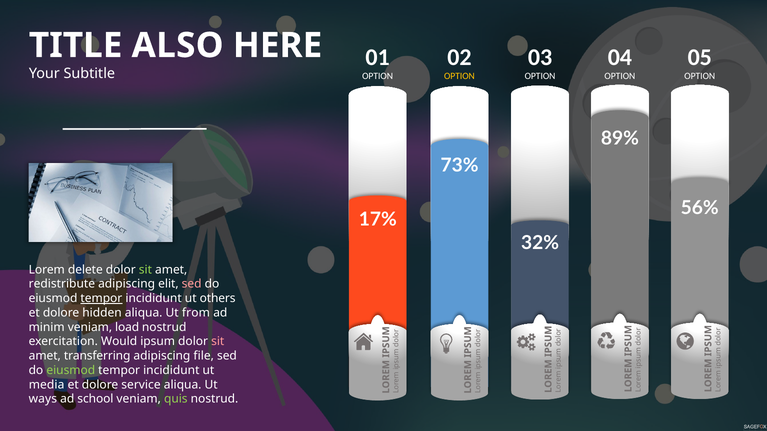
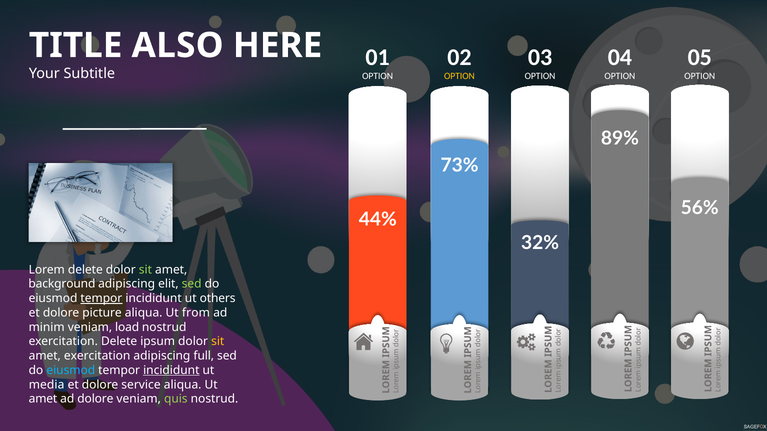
17%: 17% -> 44%
redistribute: redistribute -> background
sed at (192, 284) colour: pink -> light green
hidden: hidden -> picture
exercitation Would: Would -> Delete
sit at (218, 342) colour: pink -> yellow
amet transferring: transferring -> exercitation
file: file -> full
eiusmod at (71, 371) colour: light green -> light blue
incididunt at (171, 371) underline: none -> present
ways at (43, 399): ways -> amet
ad school: school -> dolore
